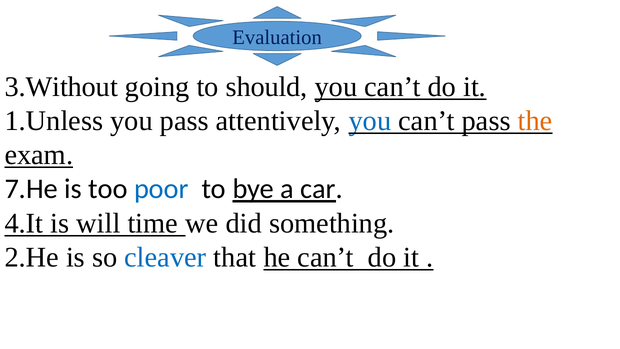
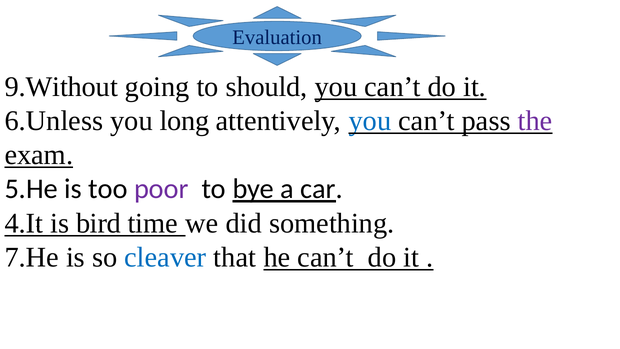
3.Without: 3.Without -> 9.Without
1.Unless: 1.Unless -> 6.Unless
you pass: pass -> long
the colour: orange -> purple
7.He: 7.He -> 5.He
poor colour: blue -> purple
will: will -> bird
2.He: 2.He -> 7.He
